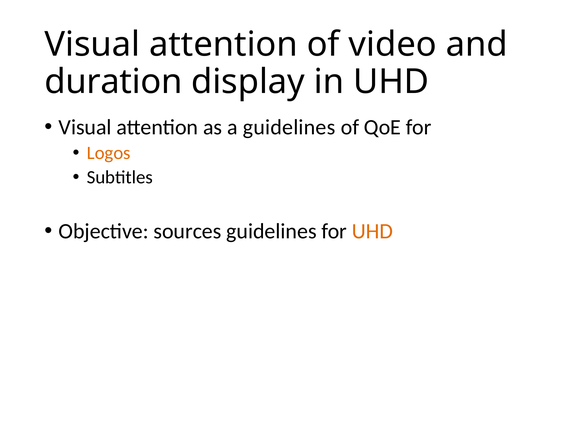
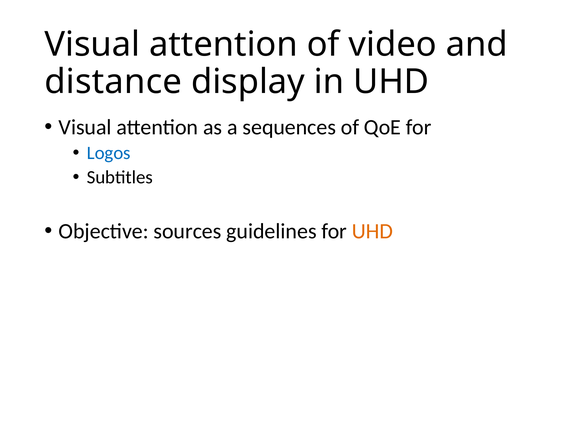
duration: duration -> distance
a guidelines: guidelines -> sequences
Logos colour: orange -> blue
